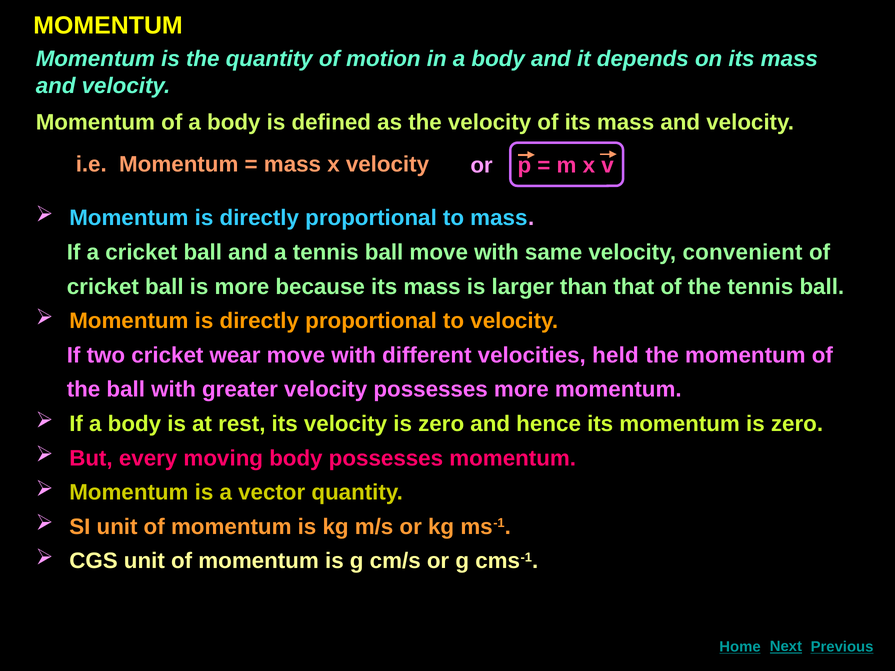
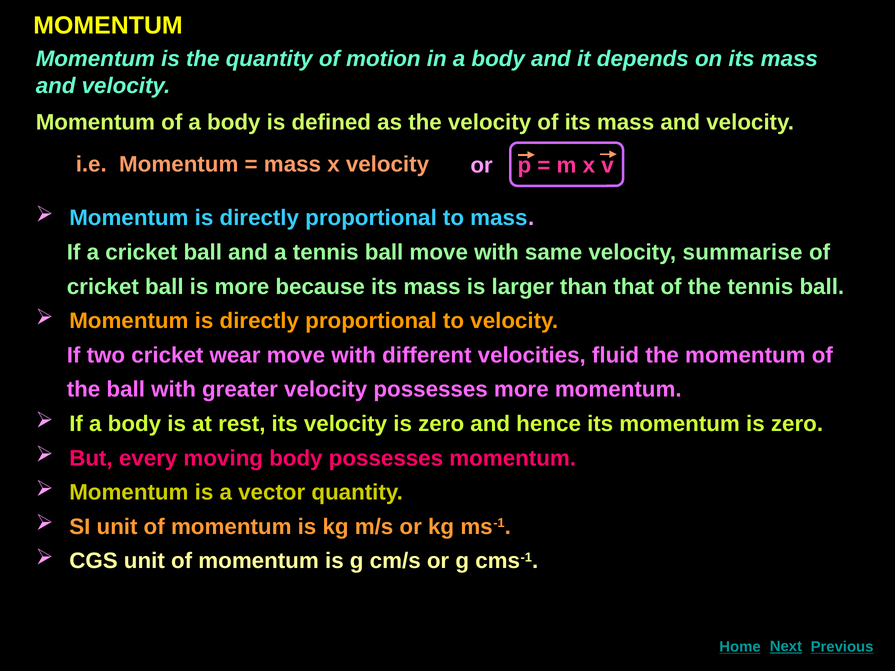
convenient: convenient -> summarise
held: held -> fluid
